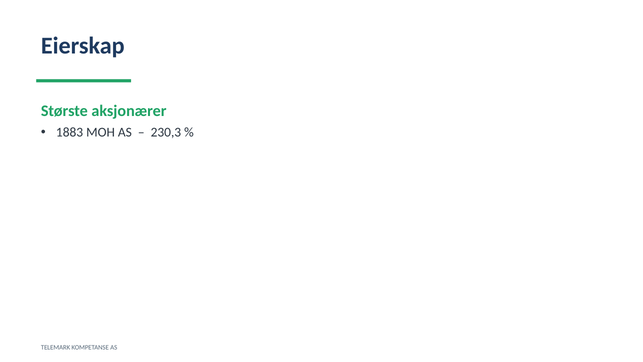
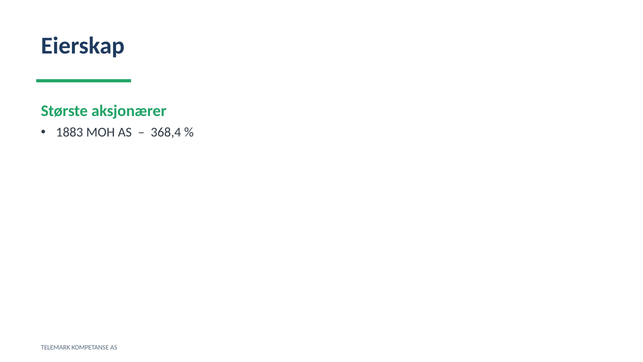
230,3: 230,3 -> 368,4
